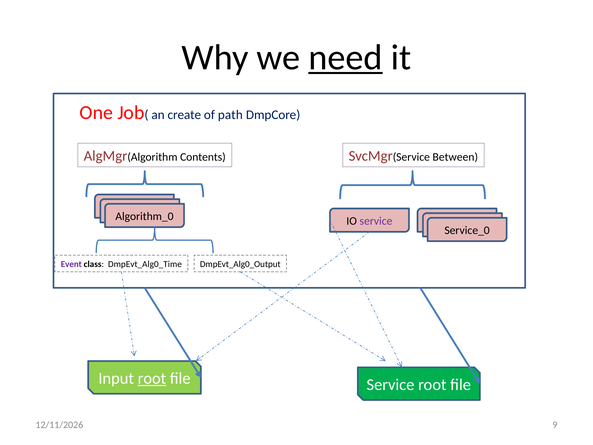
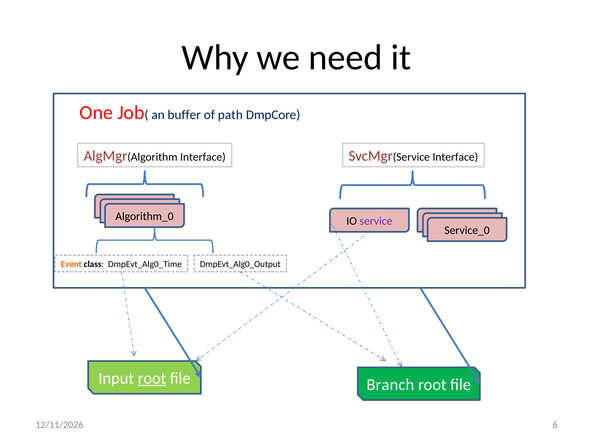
need underline: present -> none
create: create -> buffer
Contents at (203, 157): Contents -> Interface
Service Between: Between -> Interface
Event colour: purple -> orange
file Service: Service -> Branch
9: 9 -> 6
